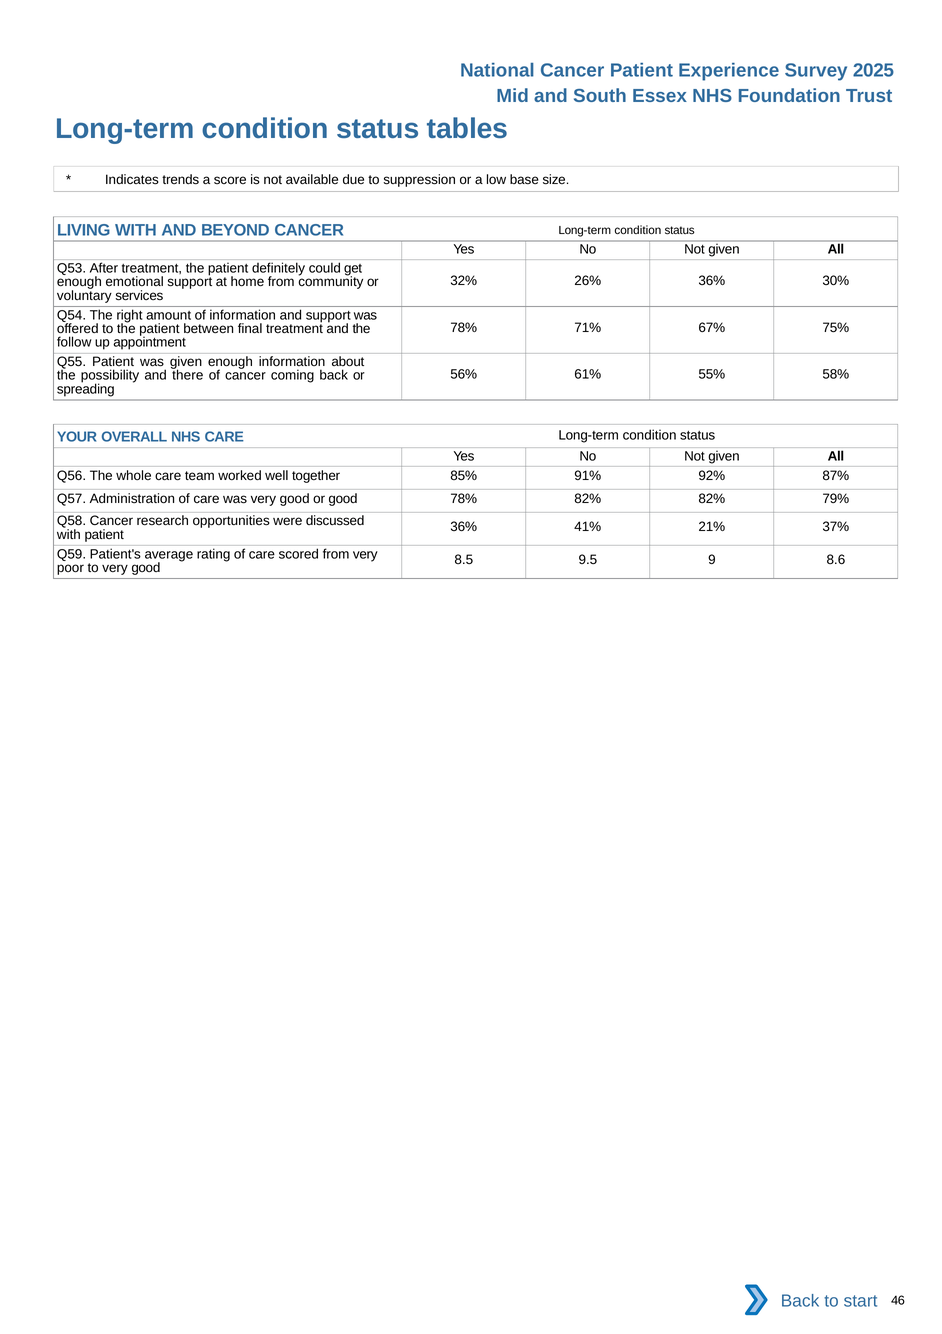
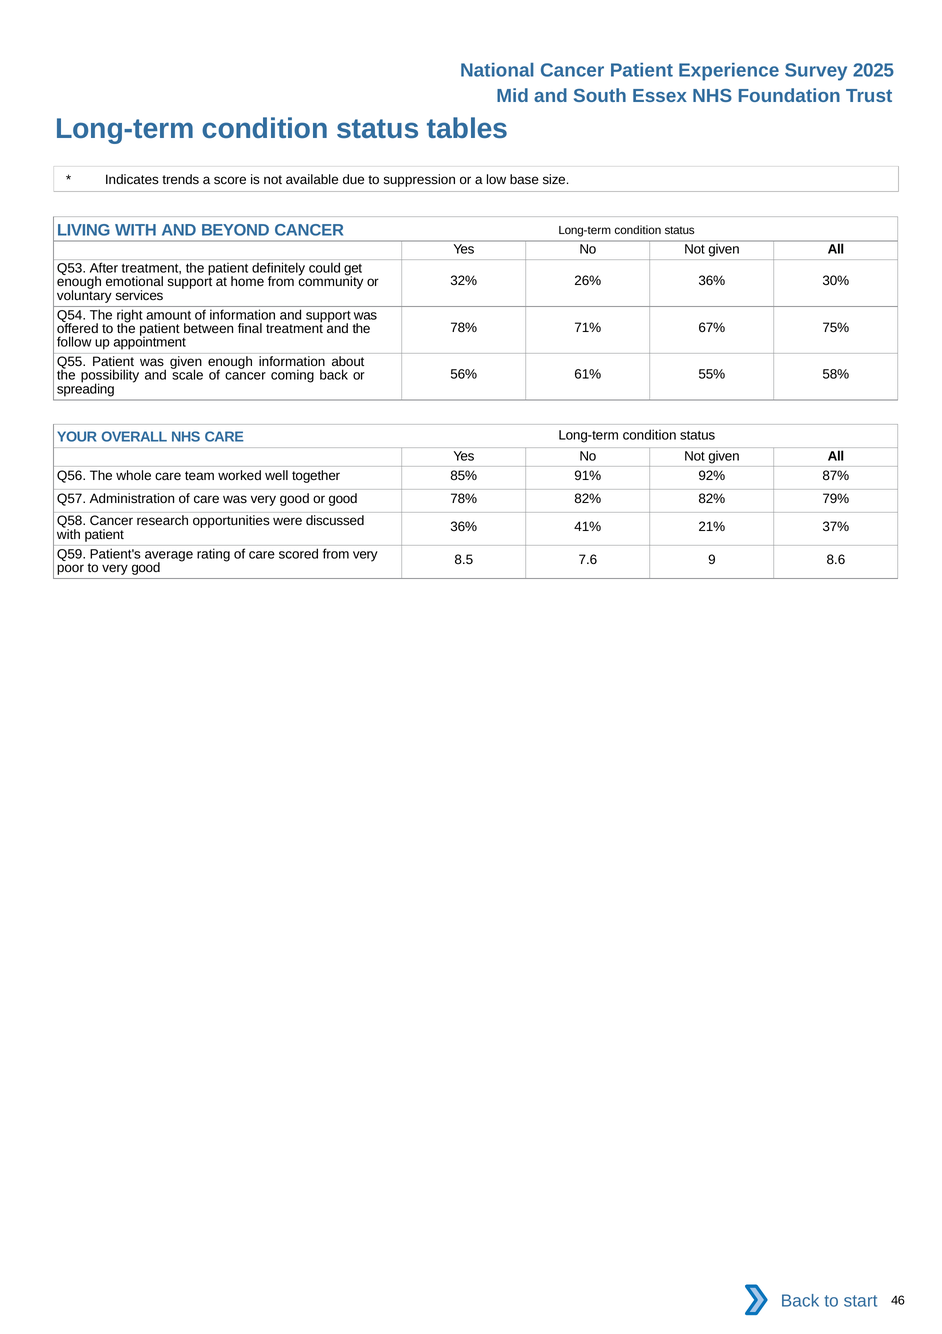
there: there -> scale
9.5: 9.5 -> 7.6
